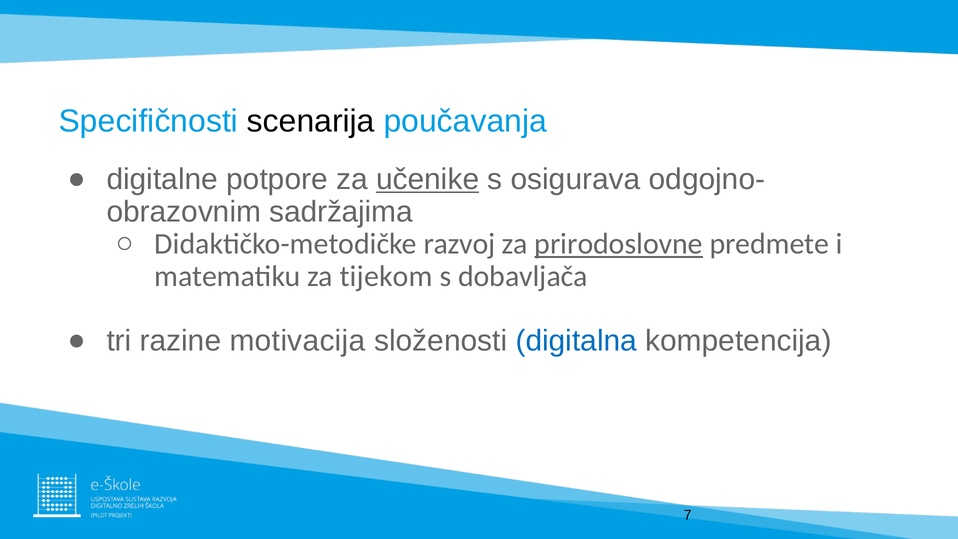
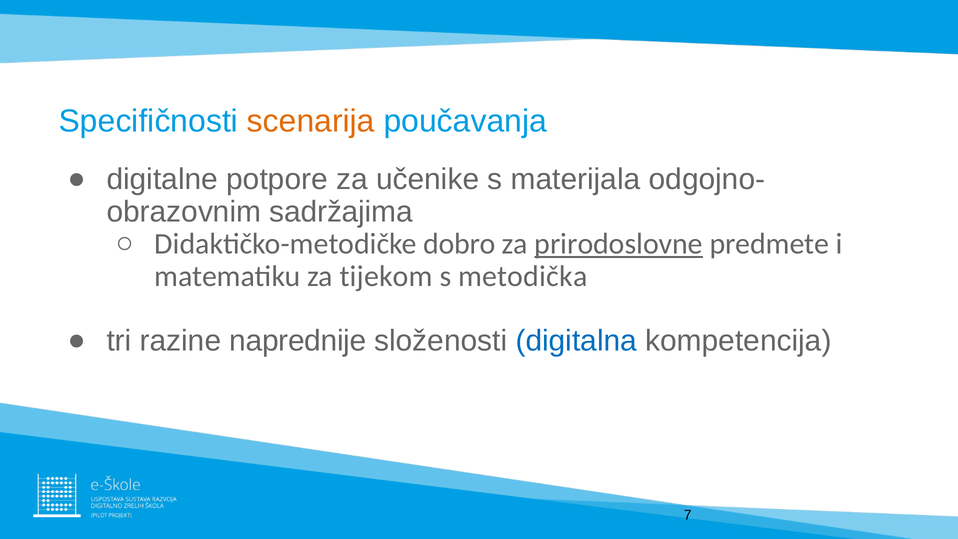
scenarija colour: black -> orange
učenike underline: present -> none
osigurava: osigurava -> materijala
razvoj: razvoj -> dobro
dobavljača: dobavljača -> metodička
motivacija: motivacija -> naprednije
